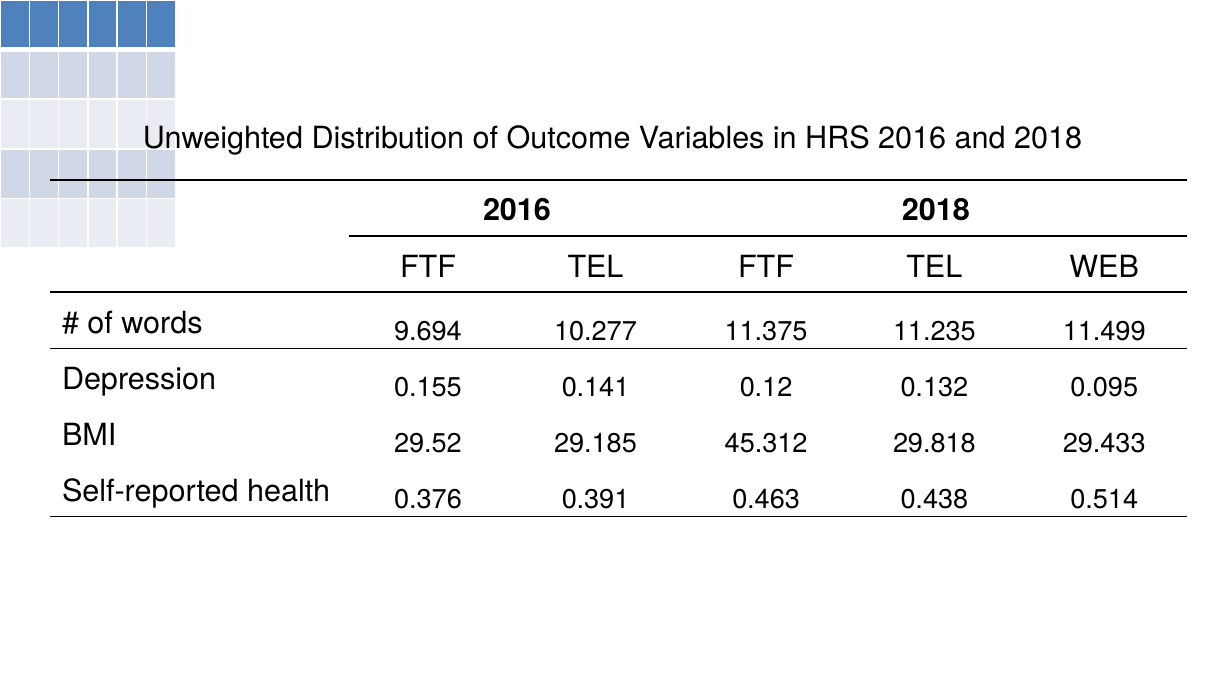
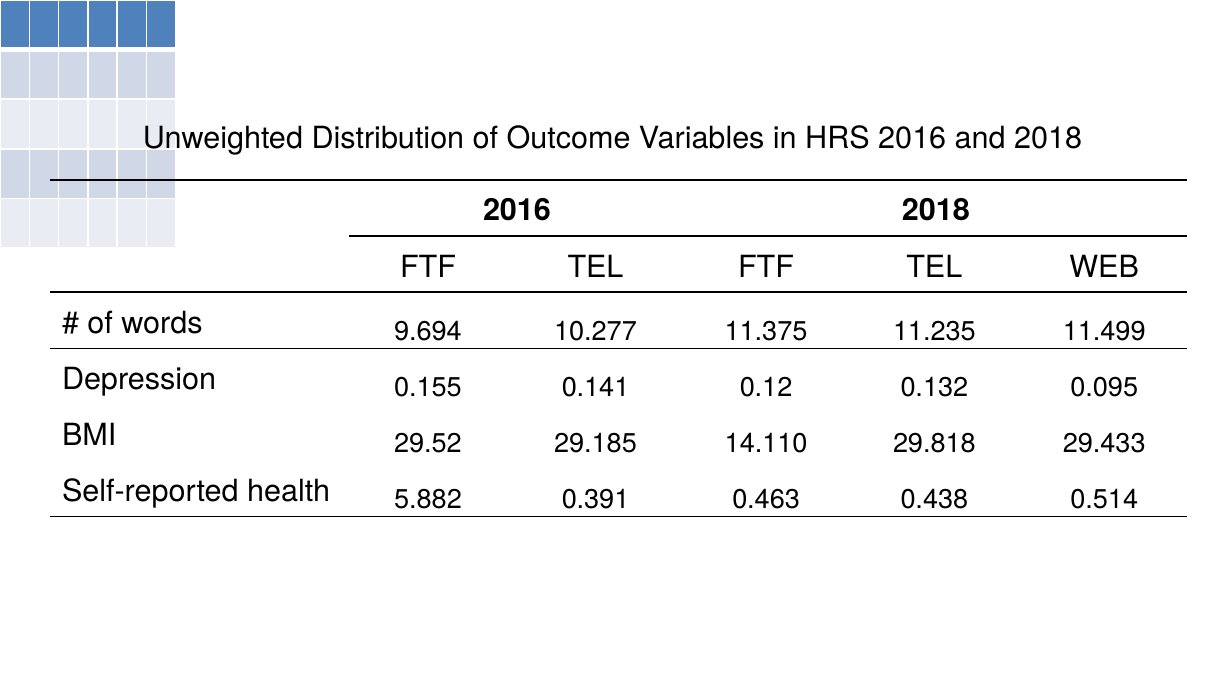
45.312: 45.312 -> 14.110
0.376: 0.376 -> 5.882
